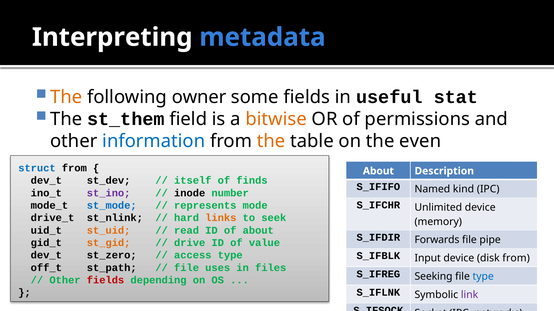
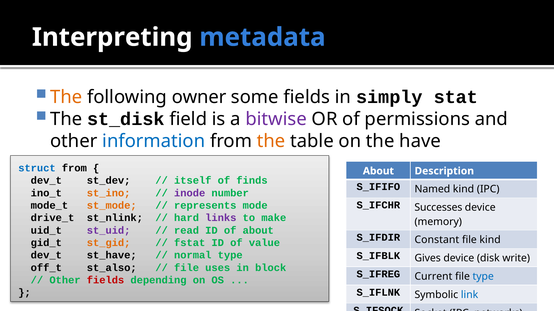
useful: useful -> simply
st_them: st_them -> st_disk
bitwise colour: orange -> purple
even: even -> have
st_ino colour: purple -> orange
inode colour: black -> purple
Unlimited: Unlimited -> Successes
st_mode colour: blue -> orange
links colour: orange -> purple
seek: seek -> make
st_uid colour: orange -> purple
Forwards: Forwards -> Constant
file pipe: pipe -> kind
drive: drive -> fstat
st_zero: st_zero -> st_have
access: access -> normal
Input: Input -> Gives
disk from: from -> write
st_path: st_path -> st_also
files: files -> block
Seeking: Seeking -> Current
link colour: purple -> blue
